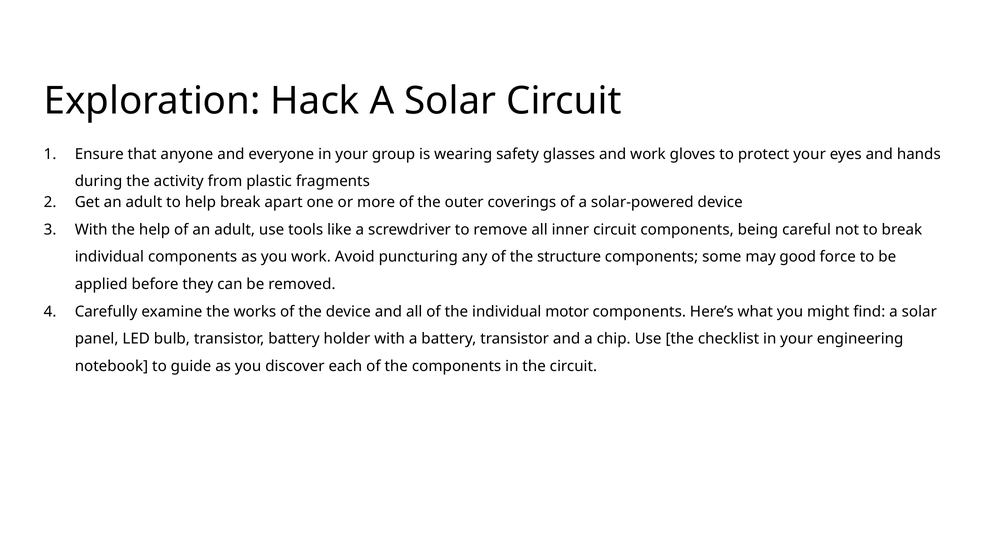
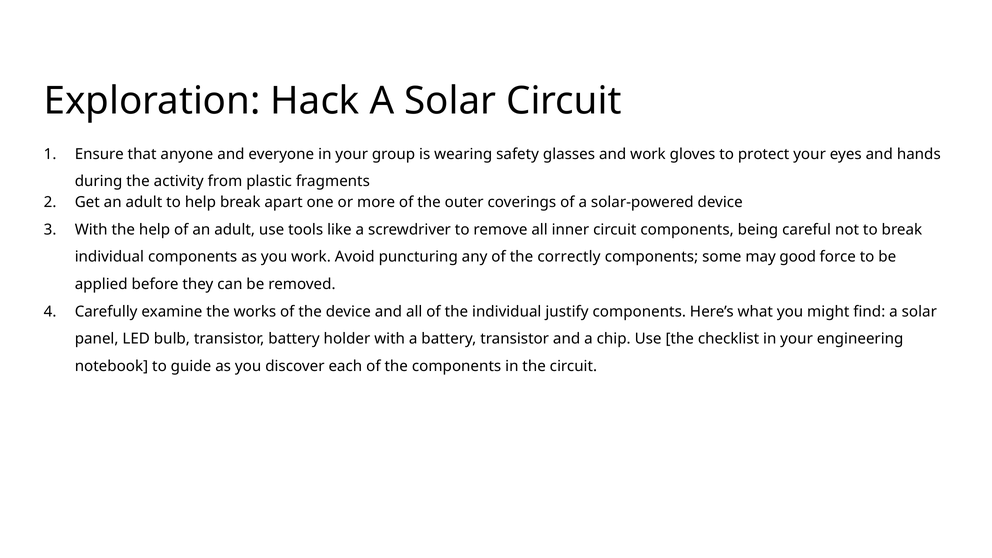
structure: structure -> correctly
motor: motor -> justify
